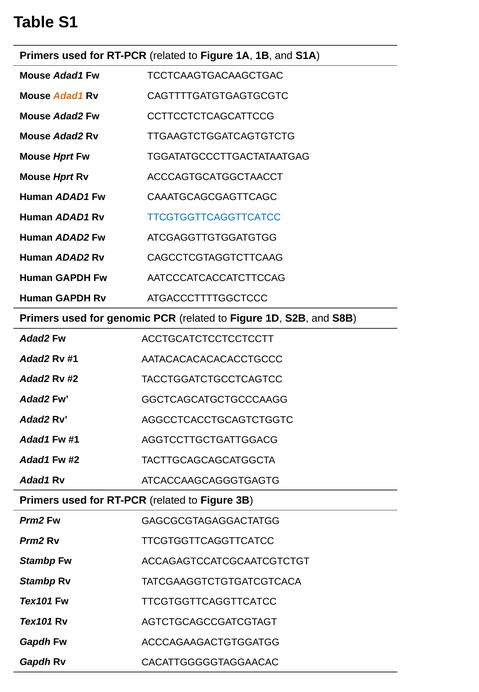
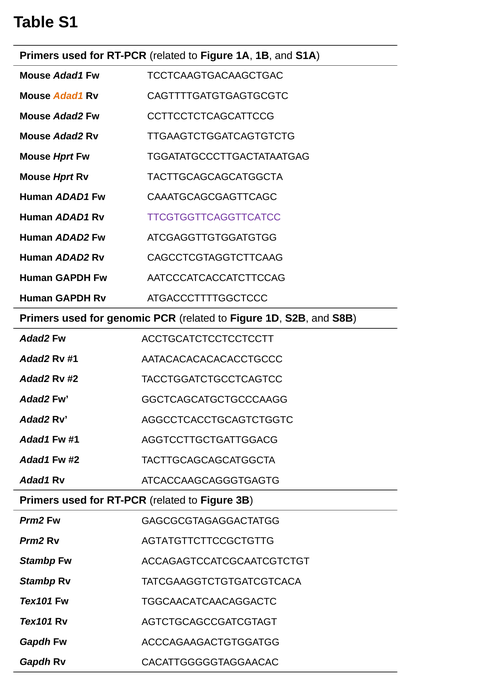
Rv ACCCAGTGCATGGCTAACCT: ACCCAGTGCATGGCTAACCT -> TACTTGCAGCAGCATGGCTA
TTCGTGGTTCAGGTTCATCC at (214, 217) colour: blue -> purple
Prm2 Rv TTCGTGGTTCAGGTTCATCC: TTCGTGGTTCAGGTTCATCC -> AGTATGTTCTTCCGCTGTTG
Fw TTCGTGGTTCAGGTTCATCC: TTCGTGGTTCAGGTTCATCC -> TGGCAACATCAACAGGACTC
